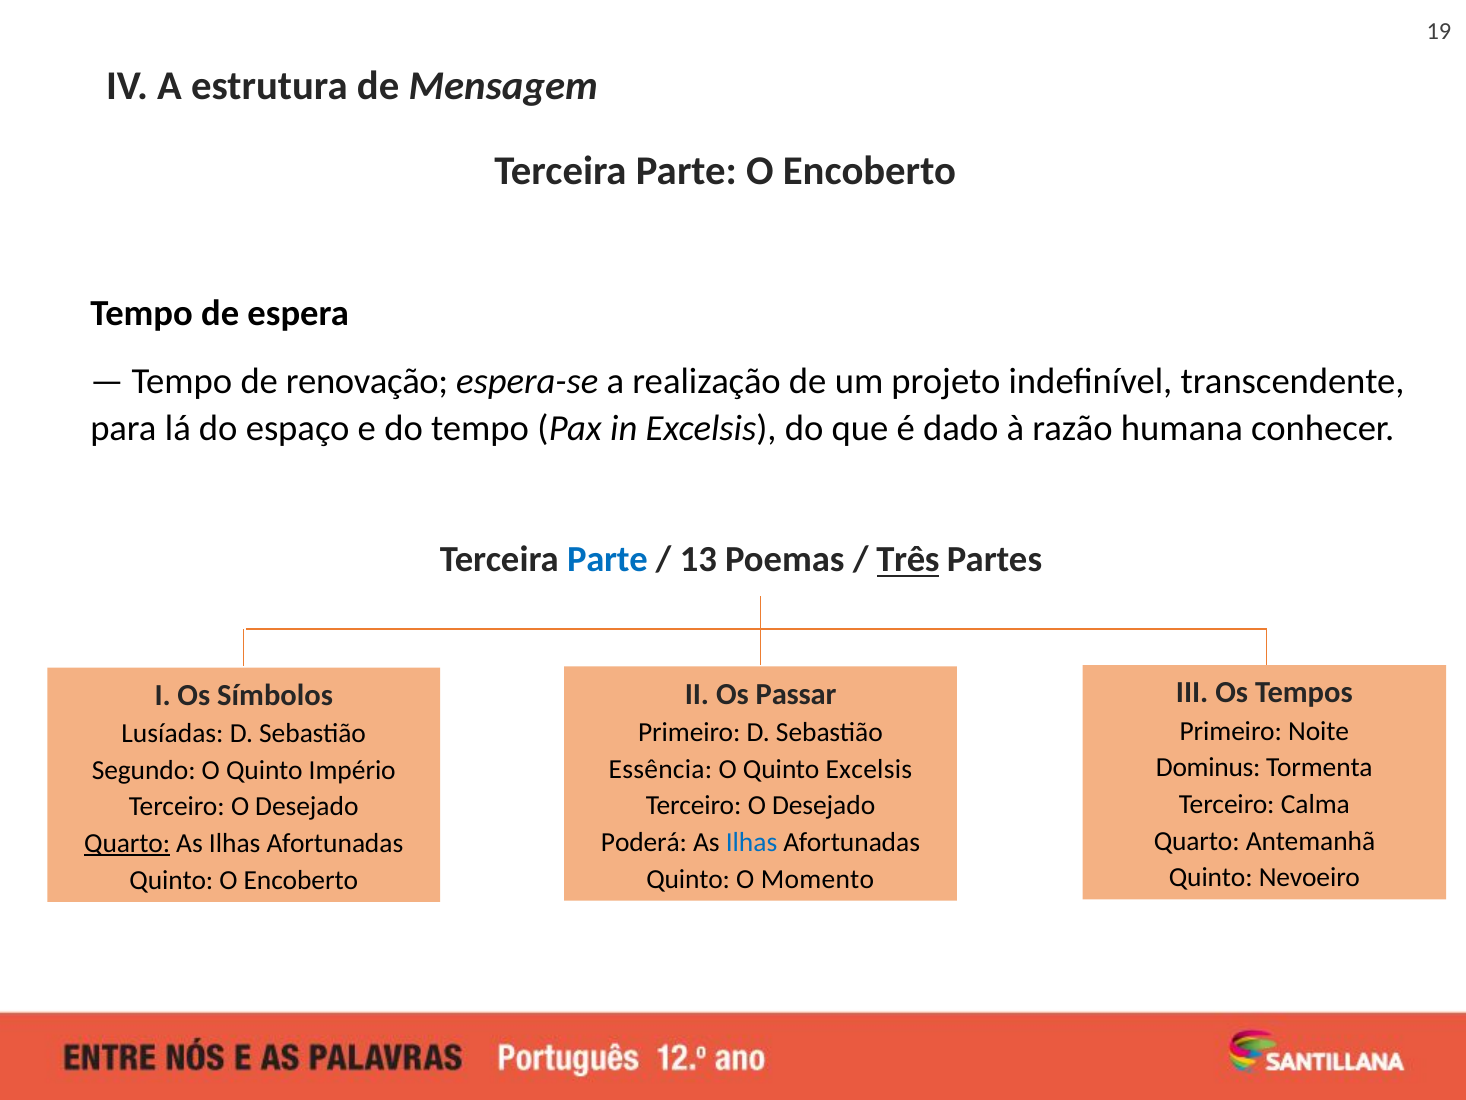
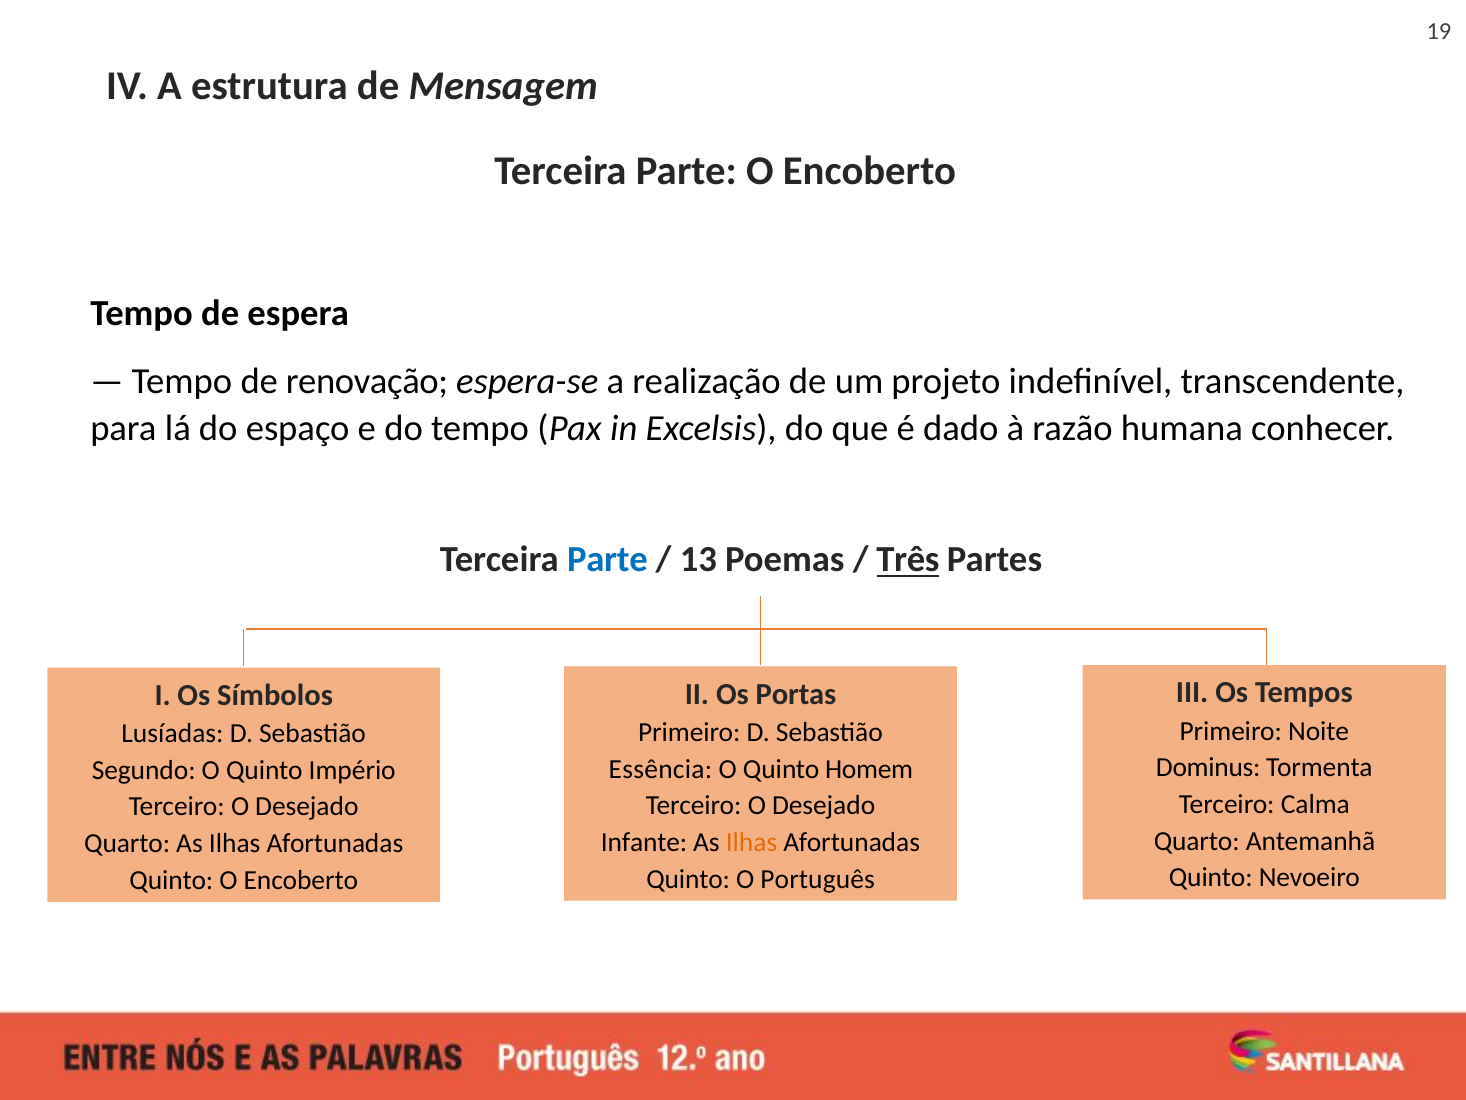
Passar: Passar -> Portas
Quinto Excelsis: Excelsis -> Homem
Poderá: Poderá -> Infante
Ilhas at (752, 842) colour: blue -> orange
Quarto at (127, 843) underline: present -> none
Momento: Momento -> Português
